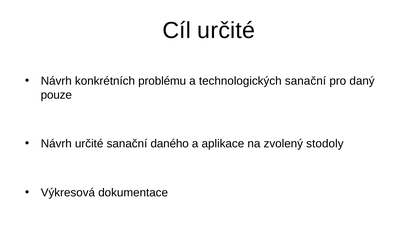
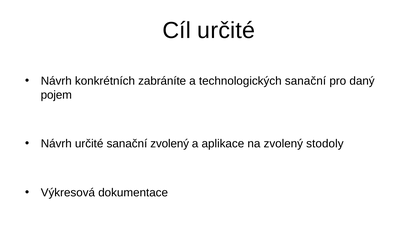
problému: problému -> zabráníte
pouze: pouze -> pojem
sanační daného: daného -> zvolený
